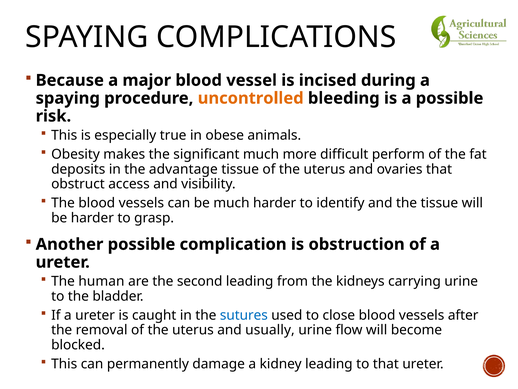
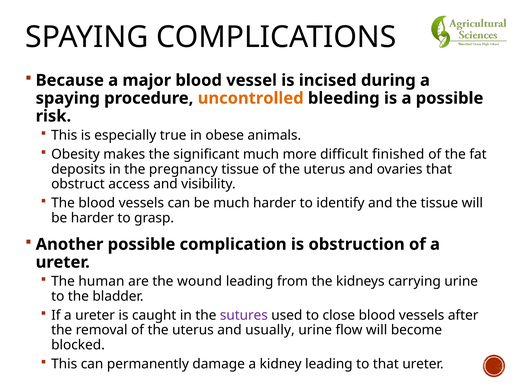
perform: perform -> finished
advantage: advantage -> pregnancy
second: second -> wound
sutures colour: blue -> purple
